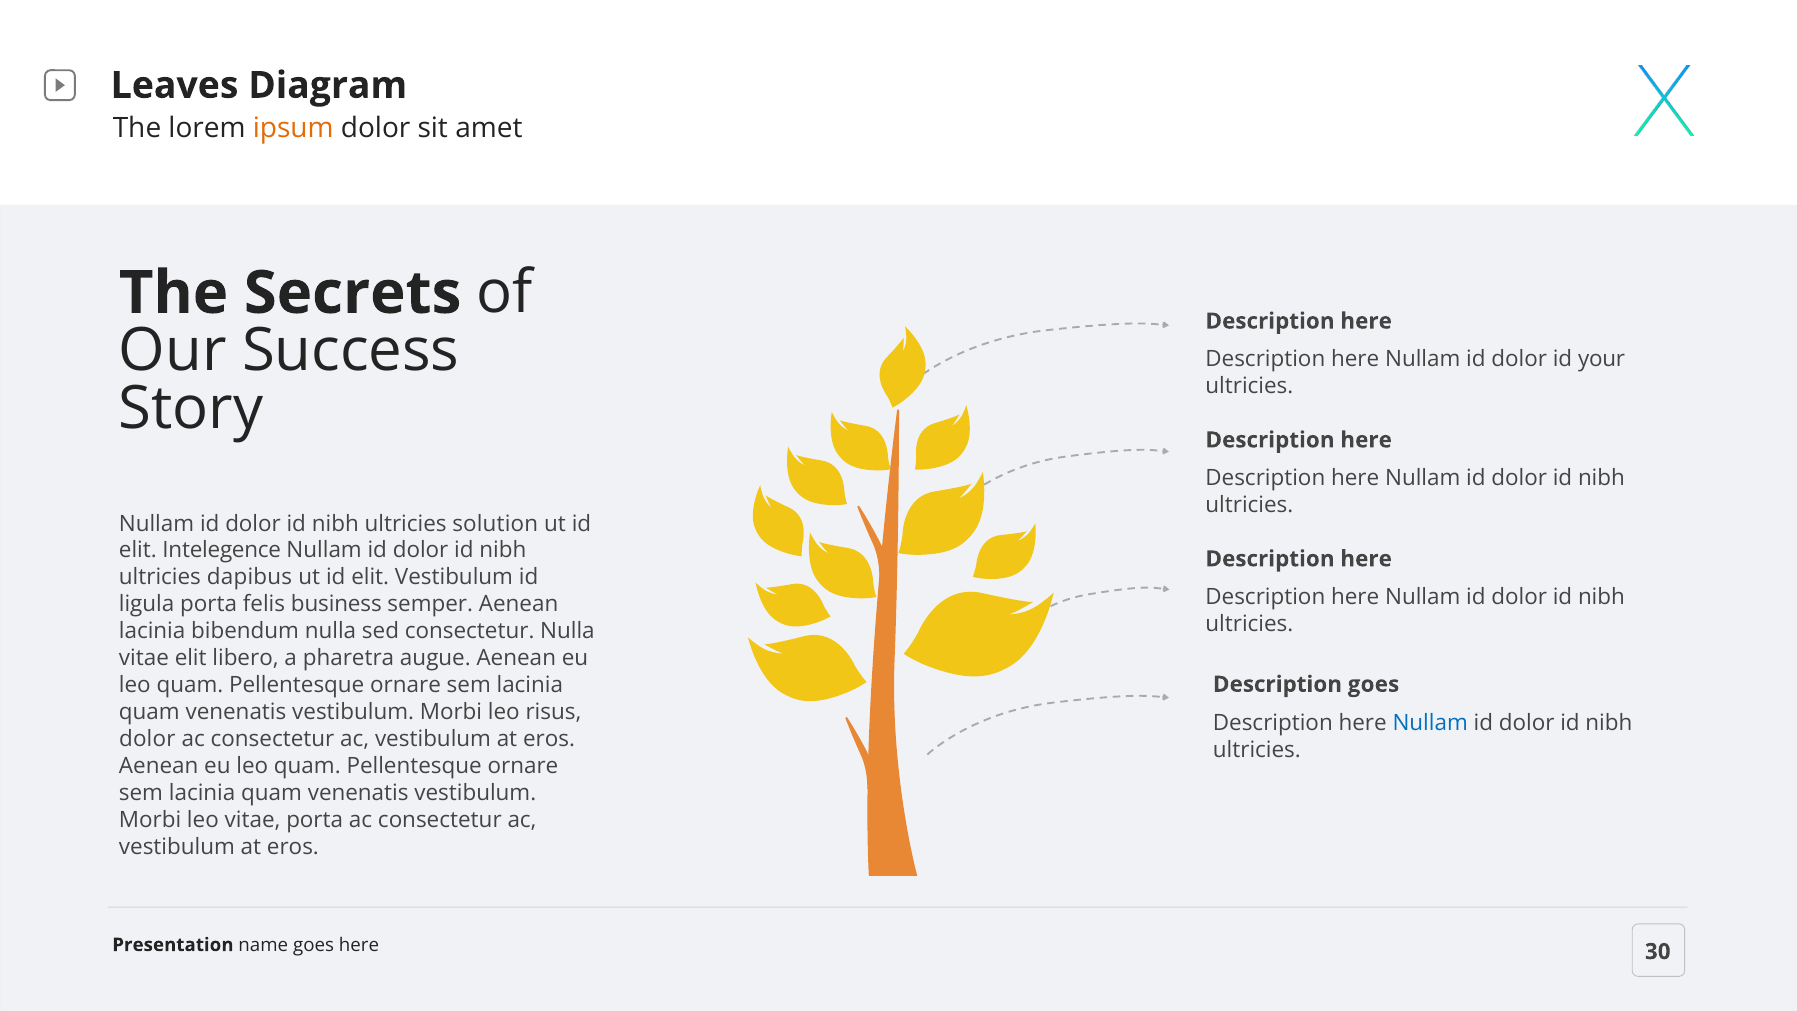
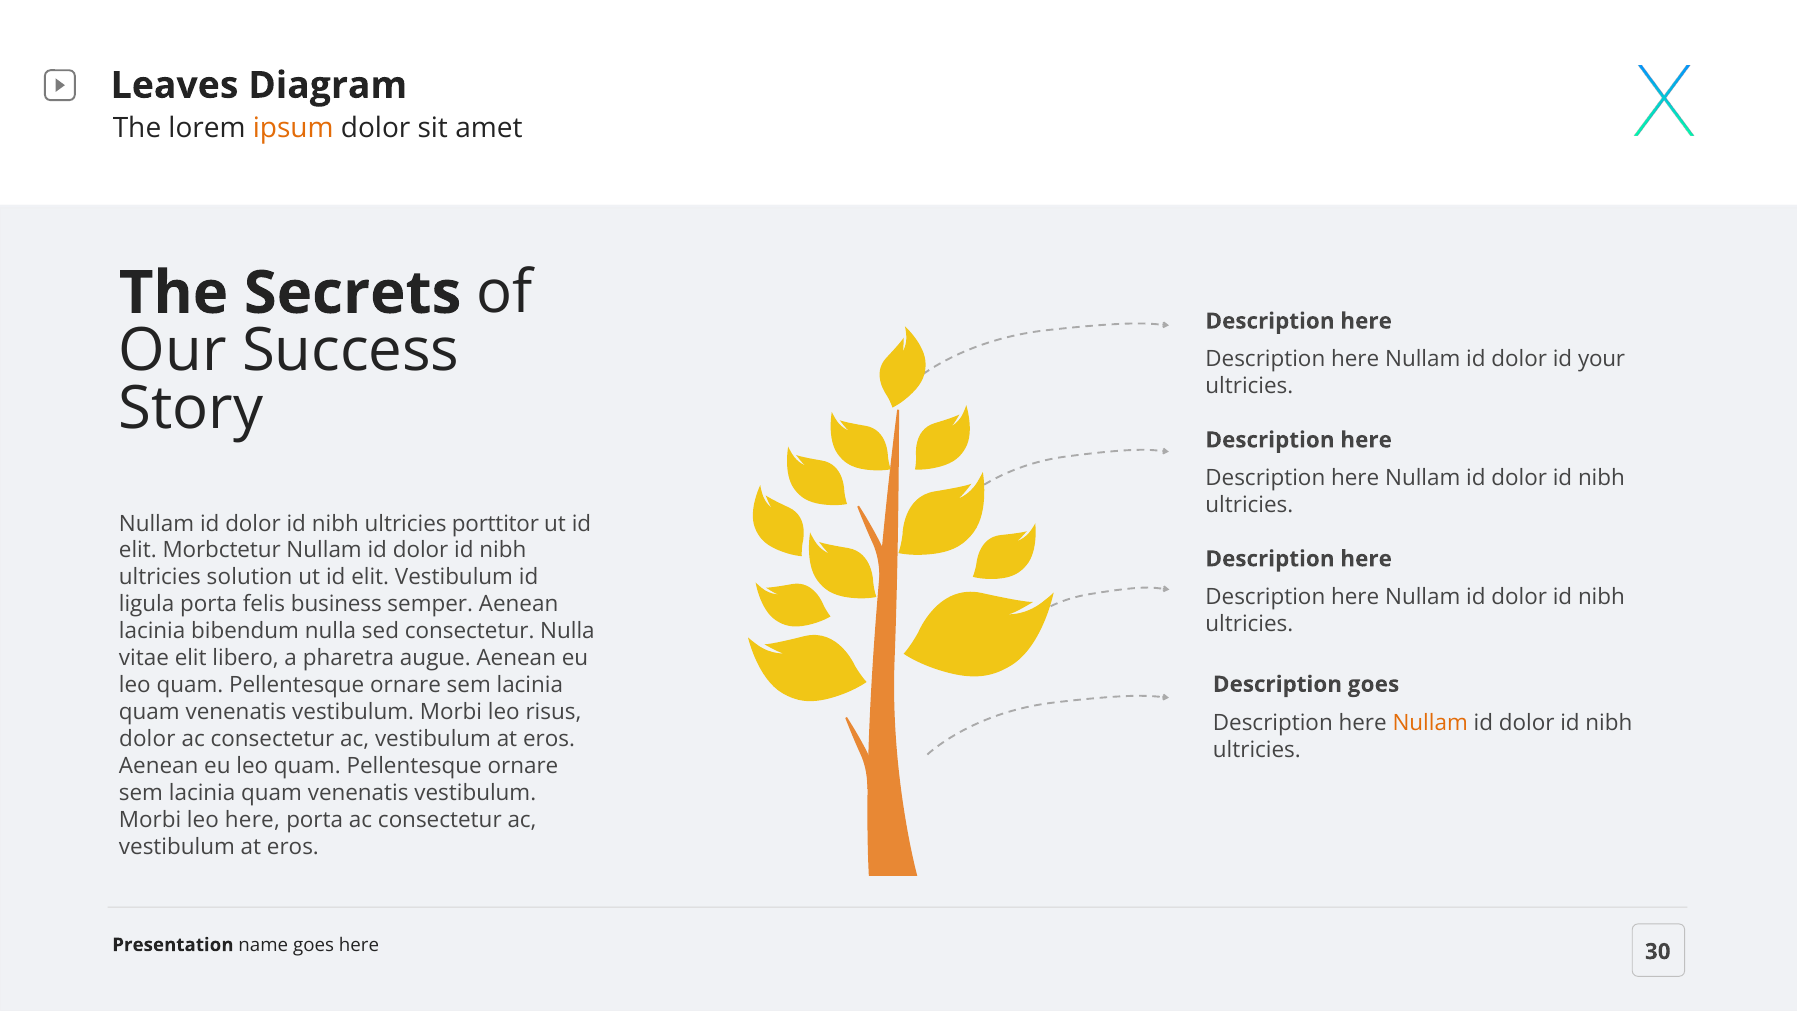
solution: solution -> porttitor
Intelegence: Intelegence -> Morbctetur
dapibus: dapibus -> solution
Nullam at (1430, 723) colour: blue -> orange
leo vitae: vitae -> here
